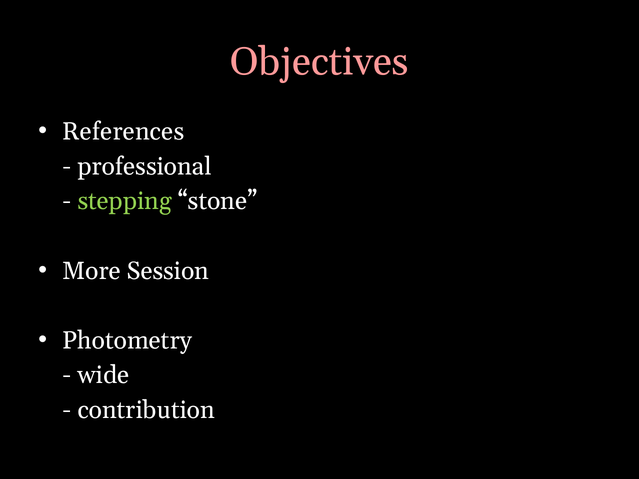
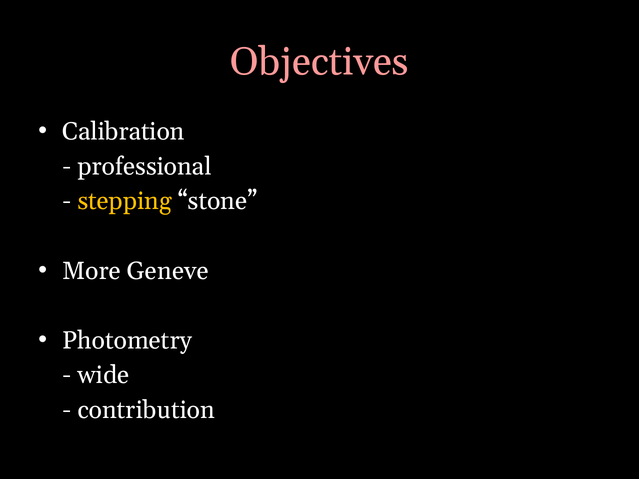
References: References -> Calibration
stepping colour: light green -> yellow
Session: Session -> Geneve
